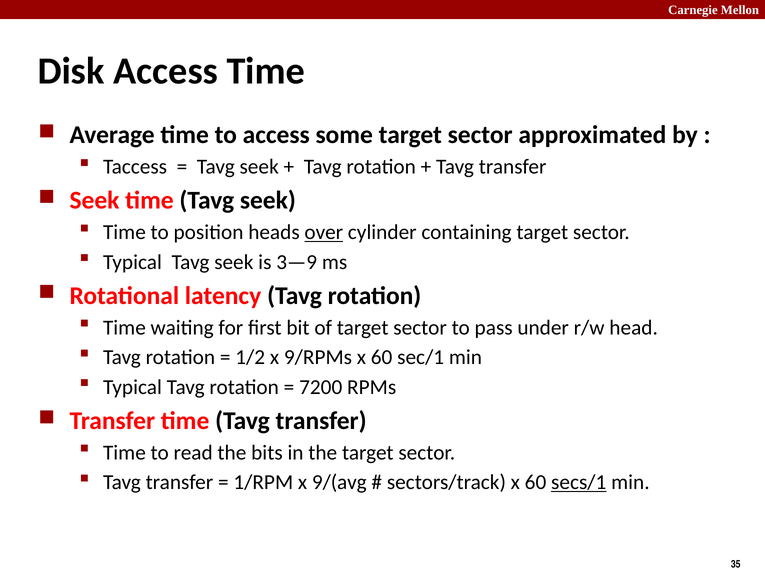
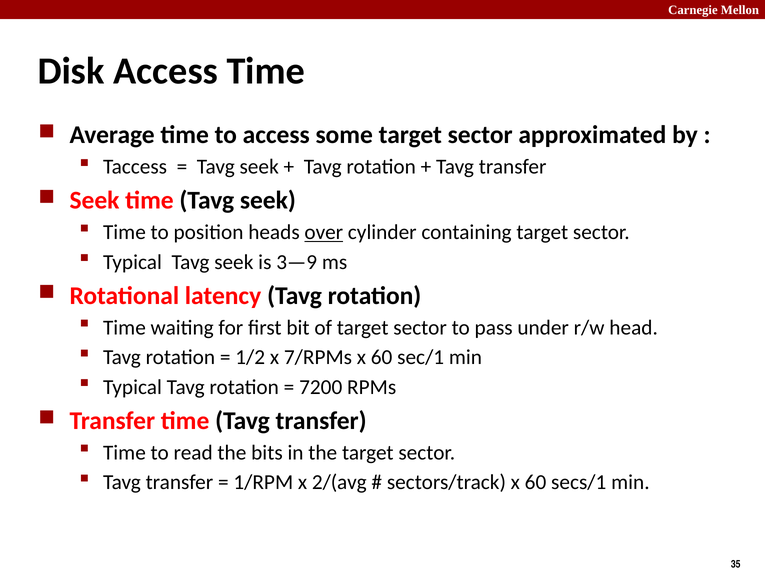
9/RPMs: 9/RPMs -> 7/RPMs
9/(avg: 9/(avg -> 2/(avg
secs/1 underline: present -> none
